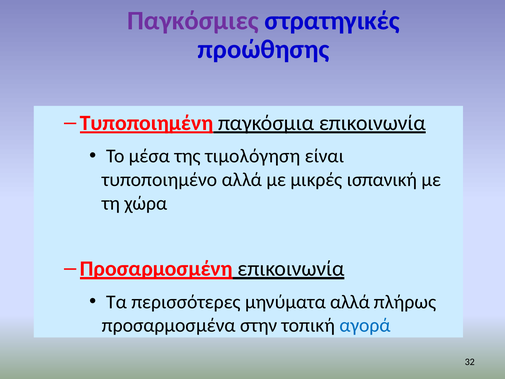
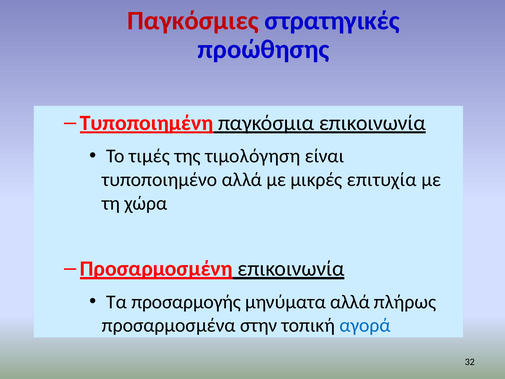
Παγκόσμιες colour: purple -> red
μέσα: μέσα -> τιμές
ισπανική: ισπανική -> επιτυχία
περισσότερες: περισσότερες -> προσαρμογής
